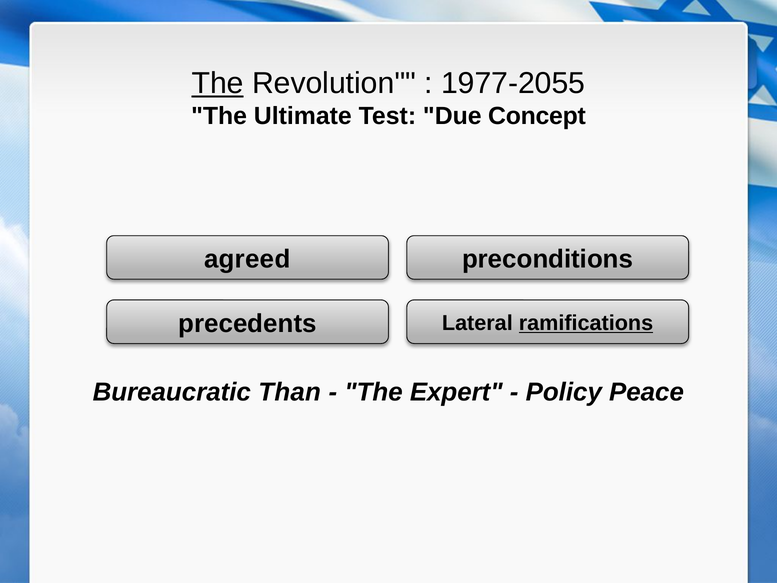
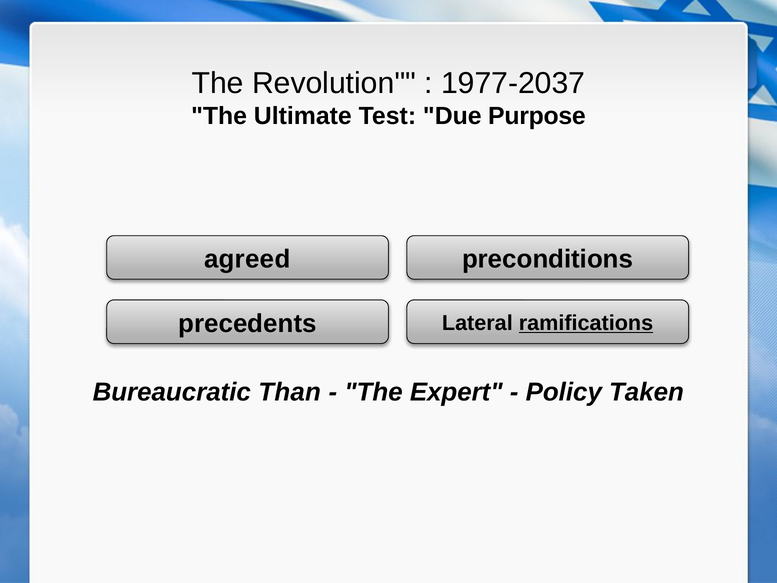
The at (218, 83) underline: present -> none
1977-2055: 1977-2055 -> 1977-2037
Concept: Concept -> Purpose
Peace: Peace -> Taken
